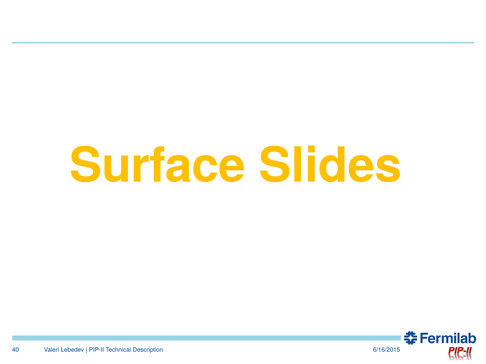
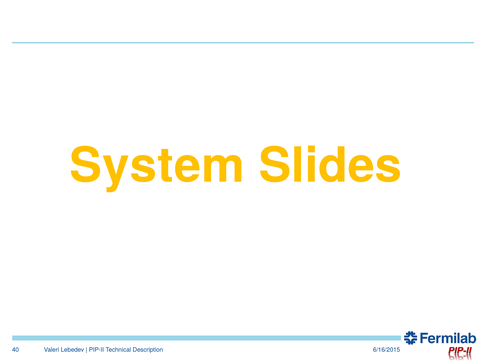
Surface: Surface -> System
